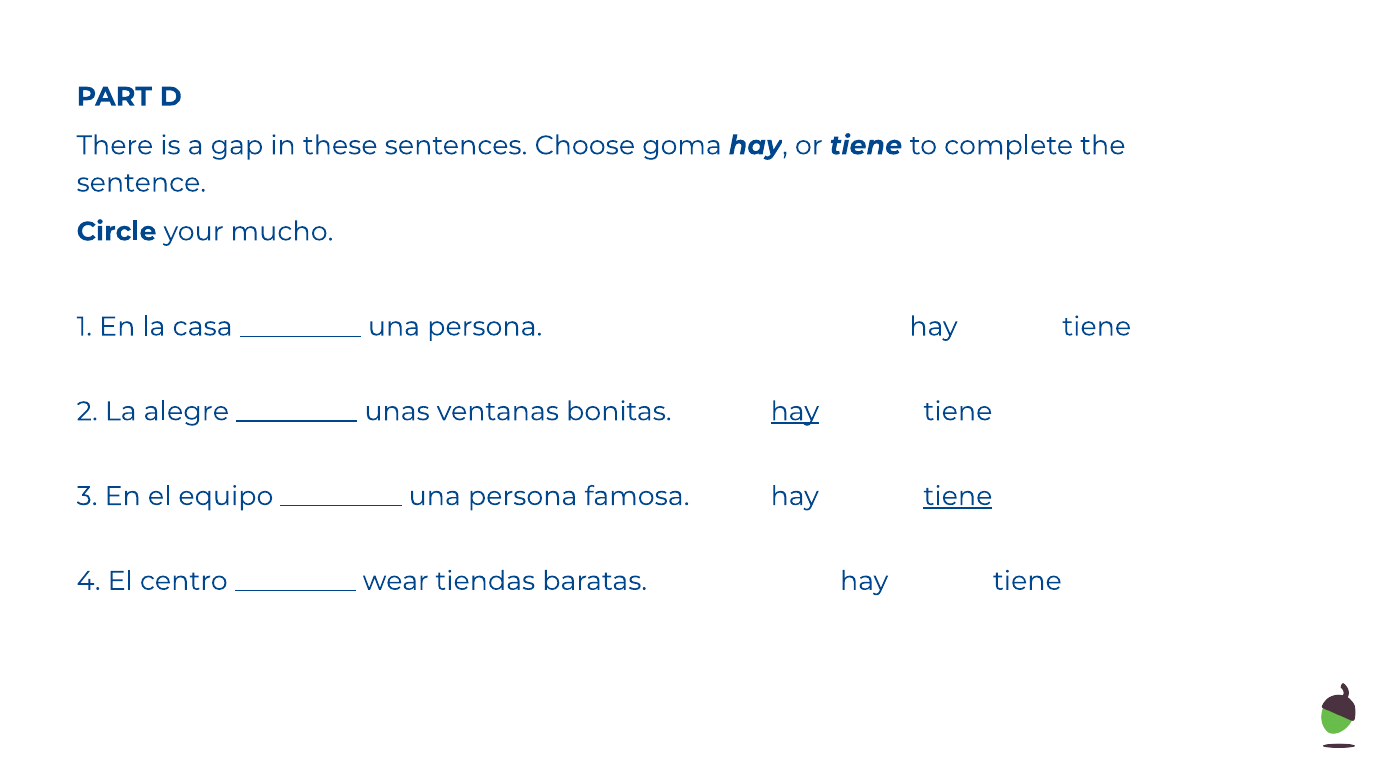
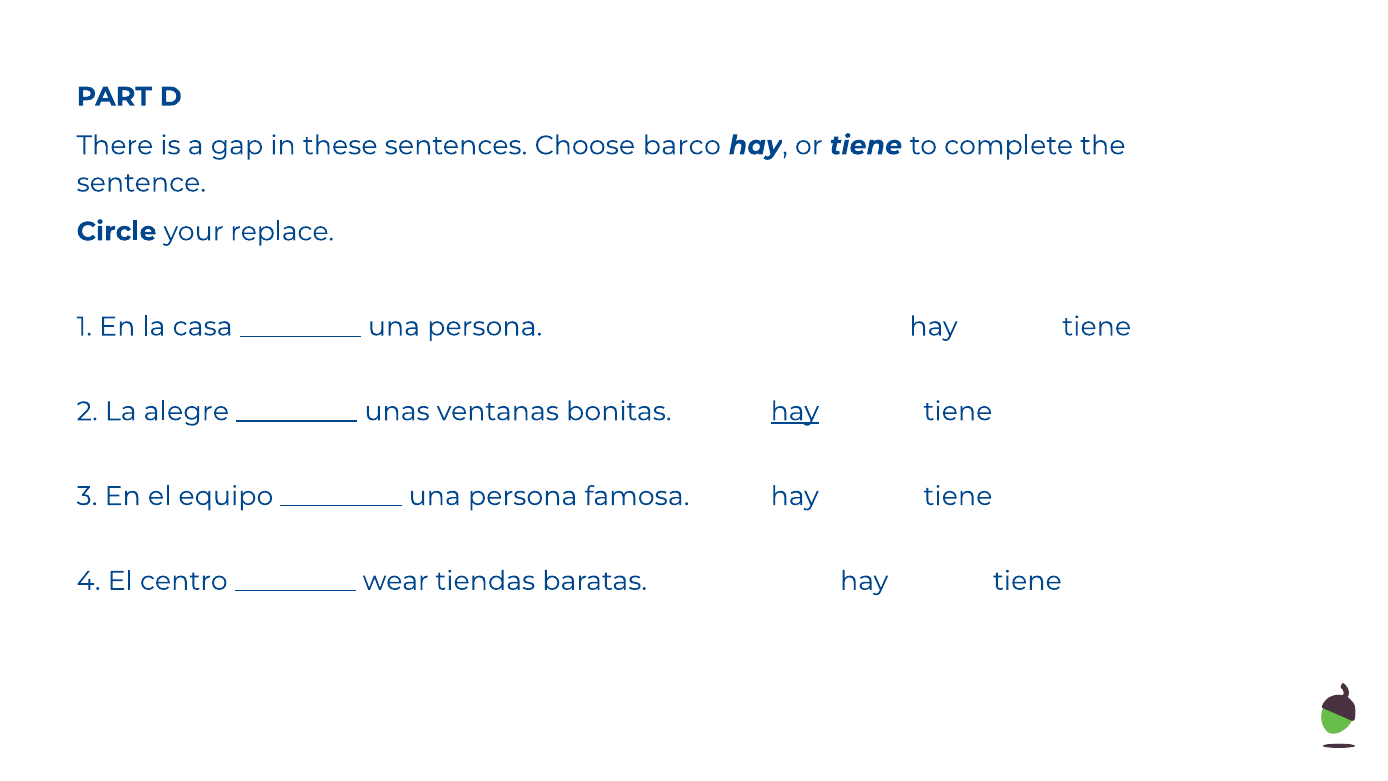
goma: goma -> barco
mucho: mucho -> replace
tiene at (958, 496) underline: present -> none
